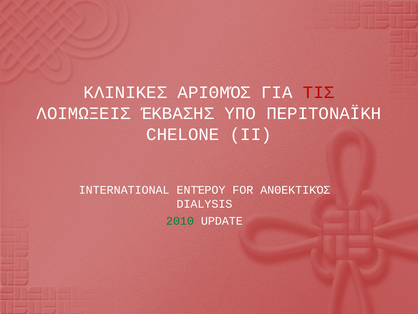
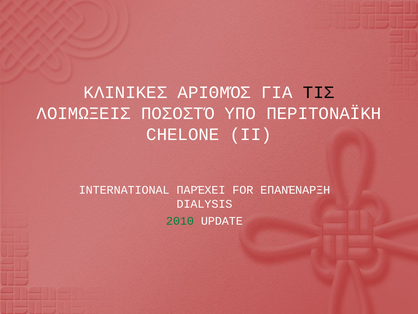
ΤΙΣ colour: red -> black
ΈΚΒΑΣΗΣ: ΈΚΒΑΣΗΣ -> ΠΟΣΟΣΤΌ
ΕΝΤΈΡΟΥ: ΕΝΤΈΡΟΥ -> ΠΑΡΈΧΕΙ
ΑΝΘΕΚΤΙΚΌΣ: ΑΝΘΕΚΤΙΚΌΣ -> ΕΠΑΝΈΝΑΡΞΗ
